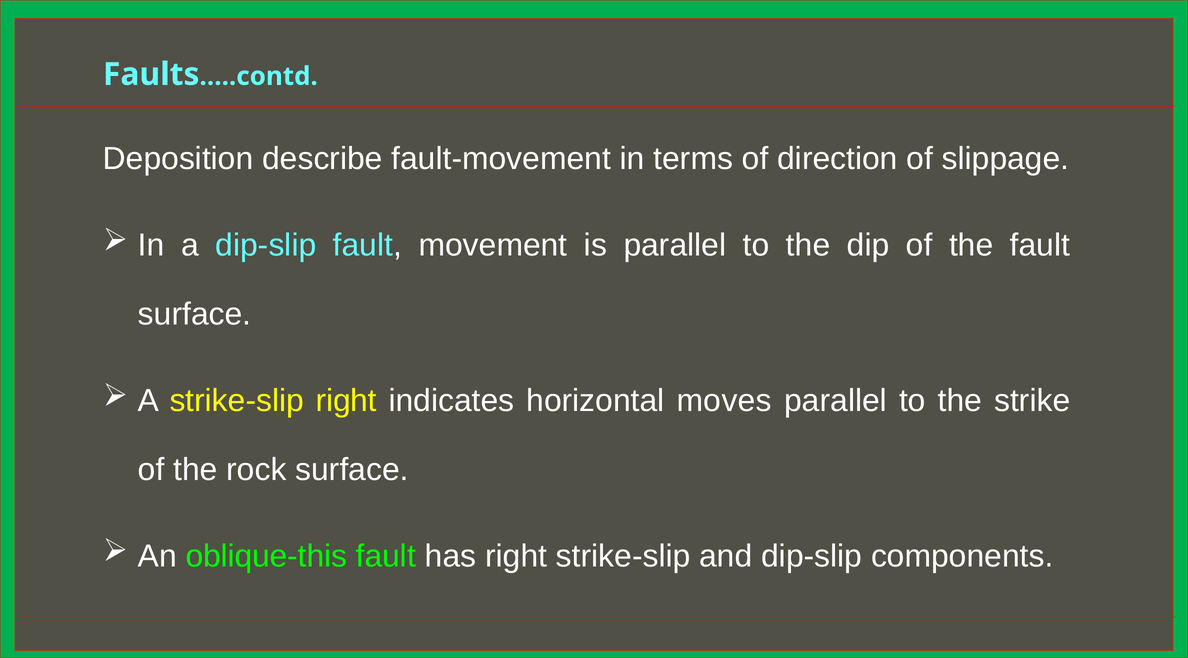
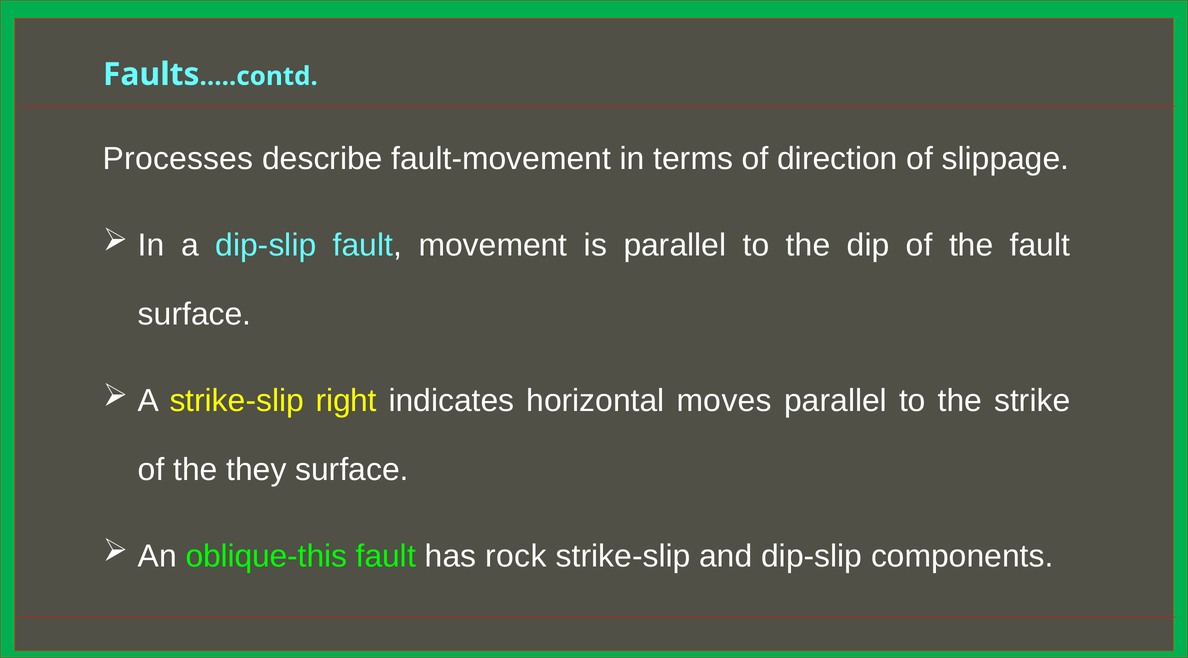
Deposition: Deposition -> Processes
rock: rock -> they
has right: right -> rock
